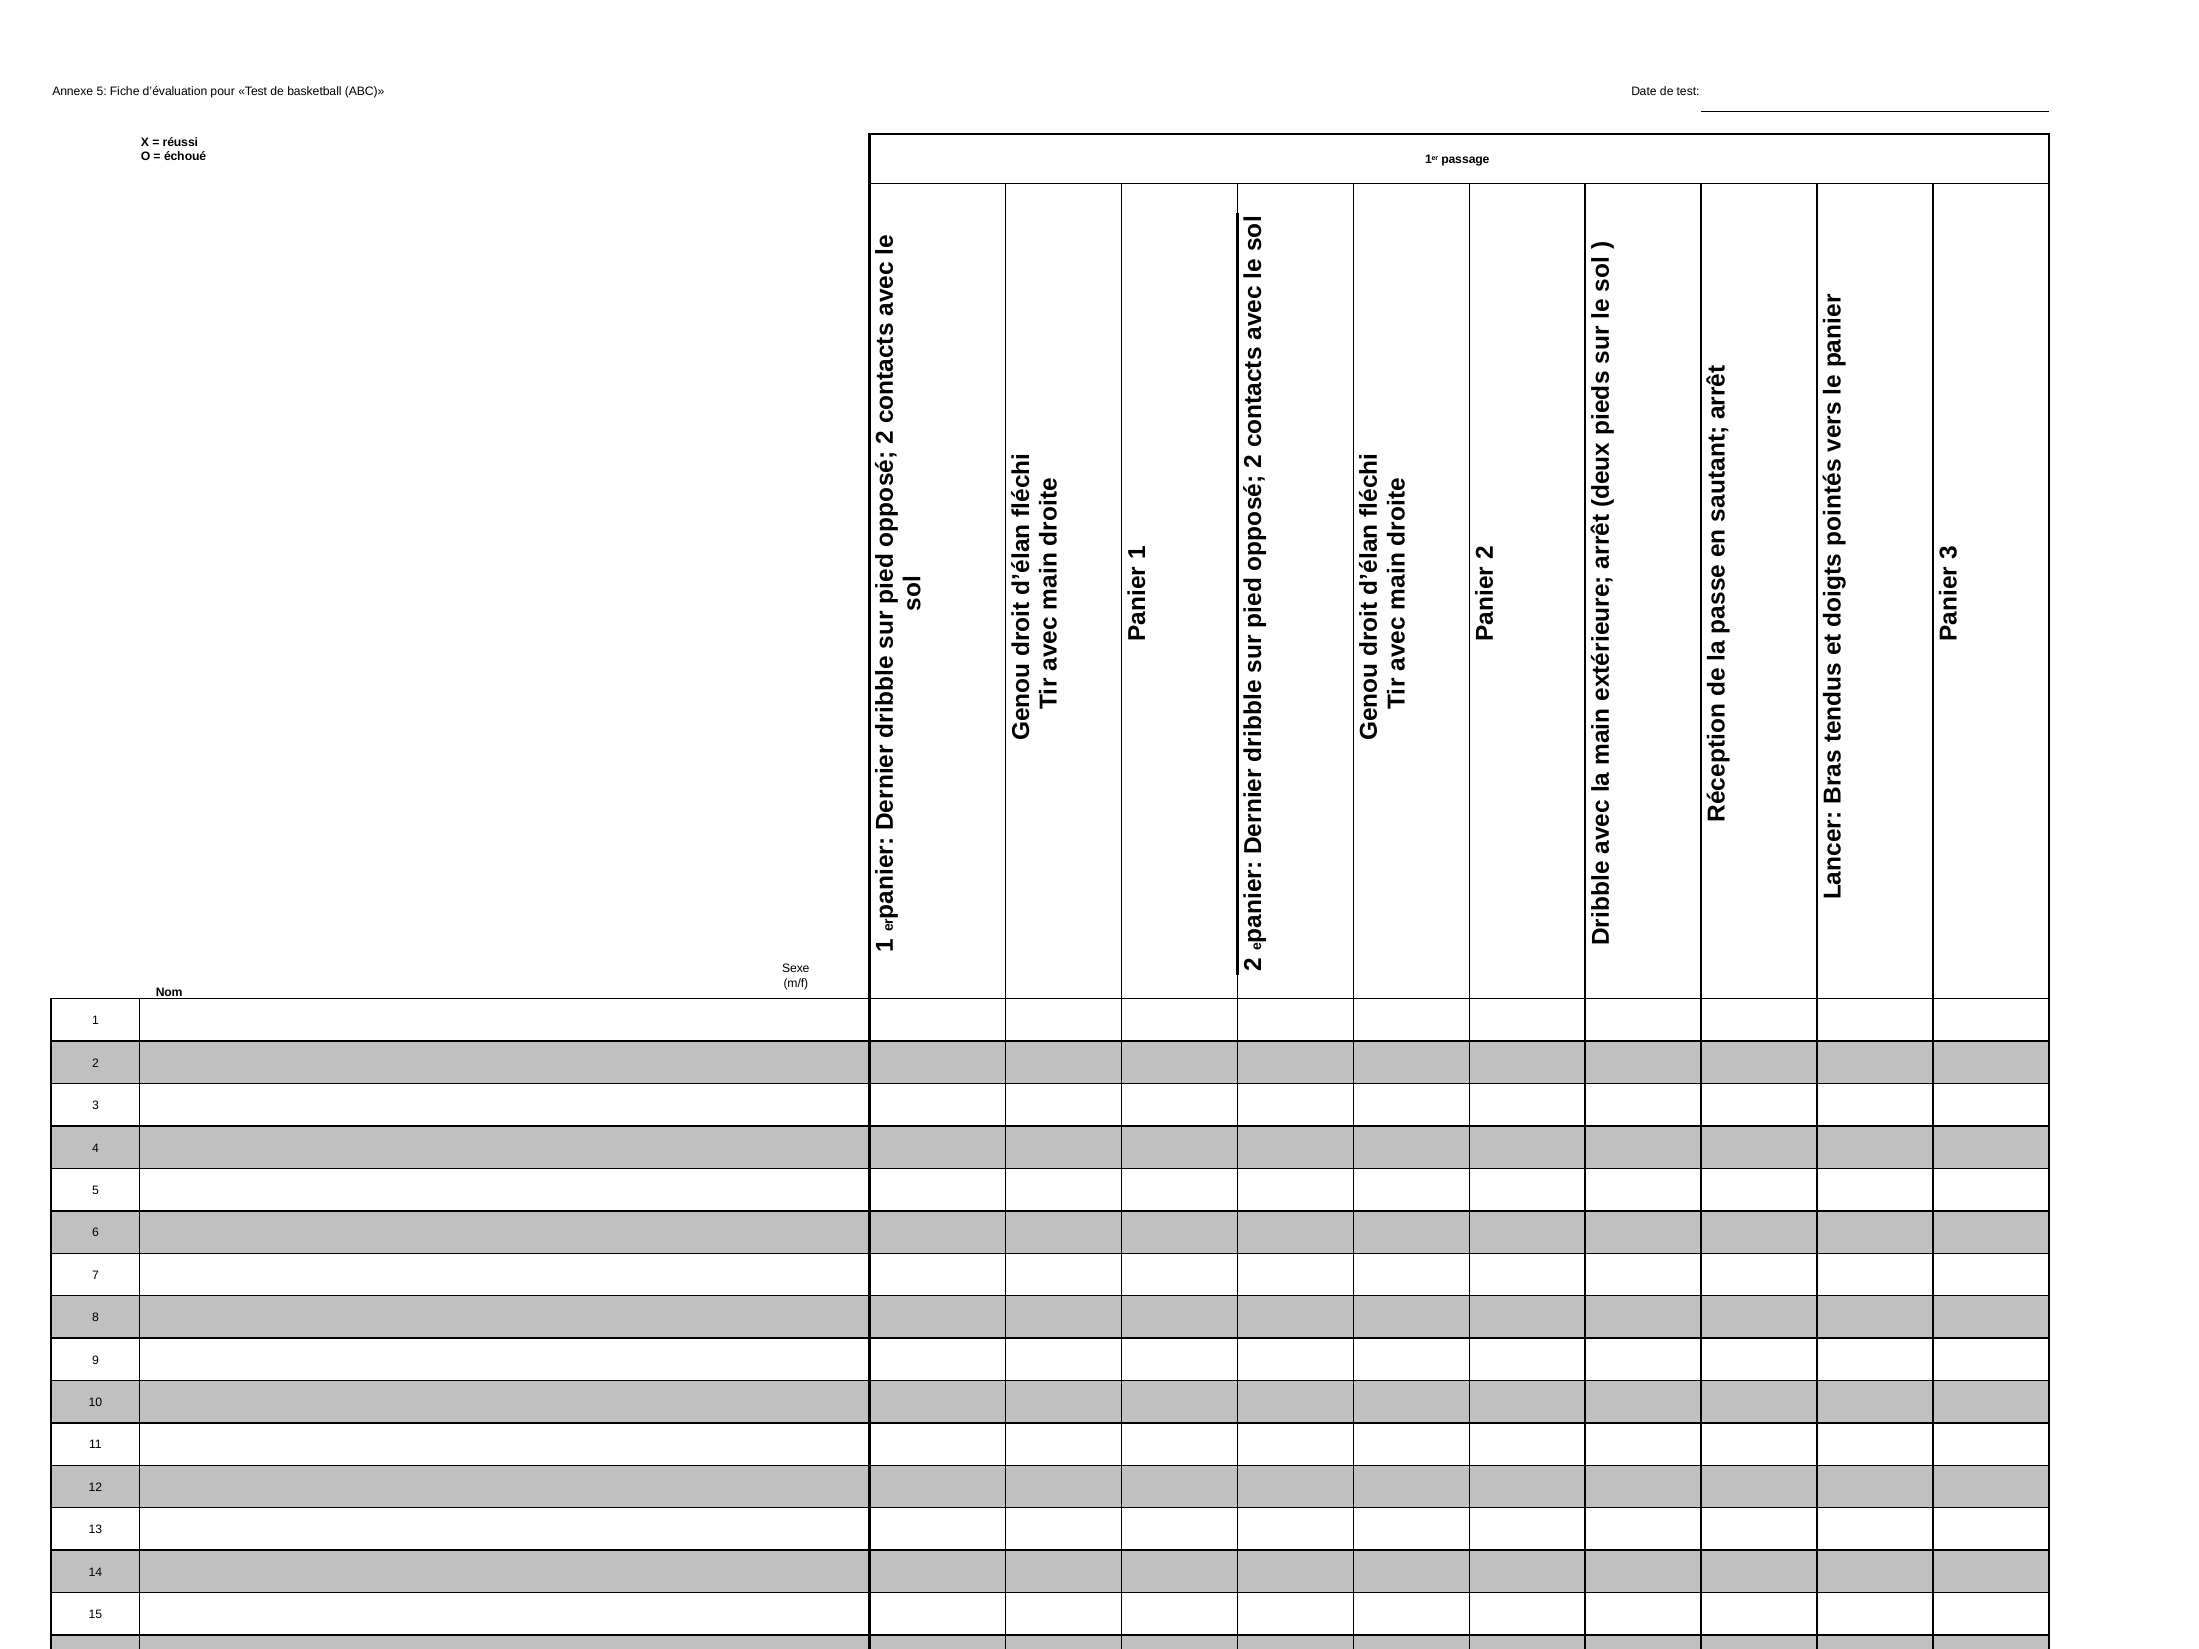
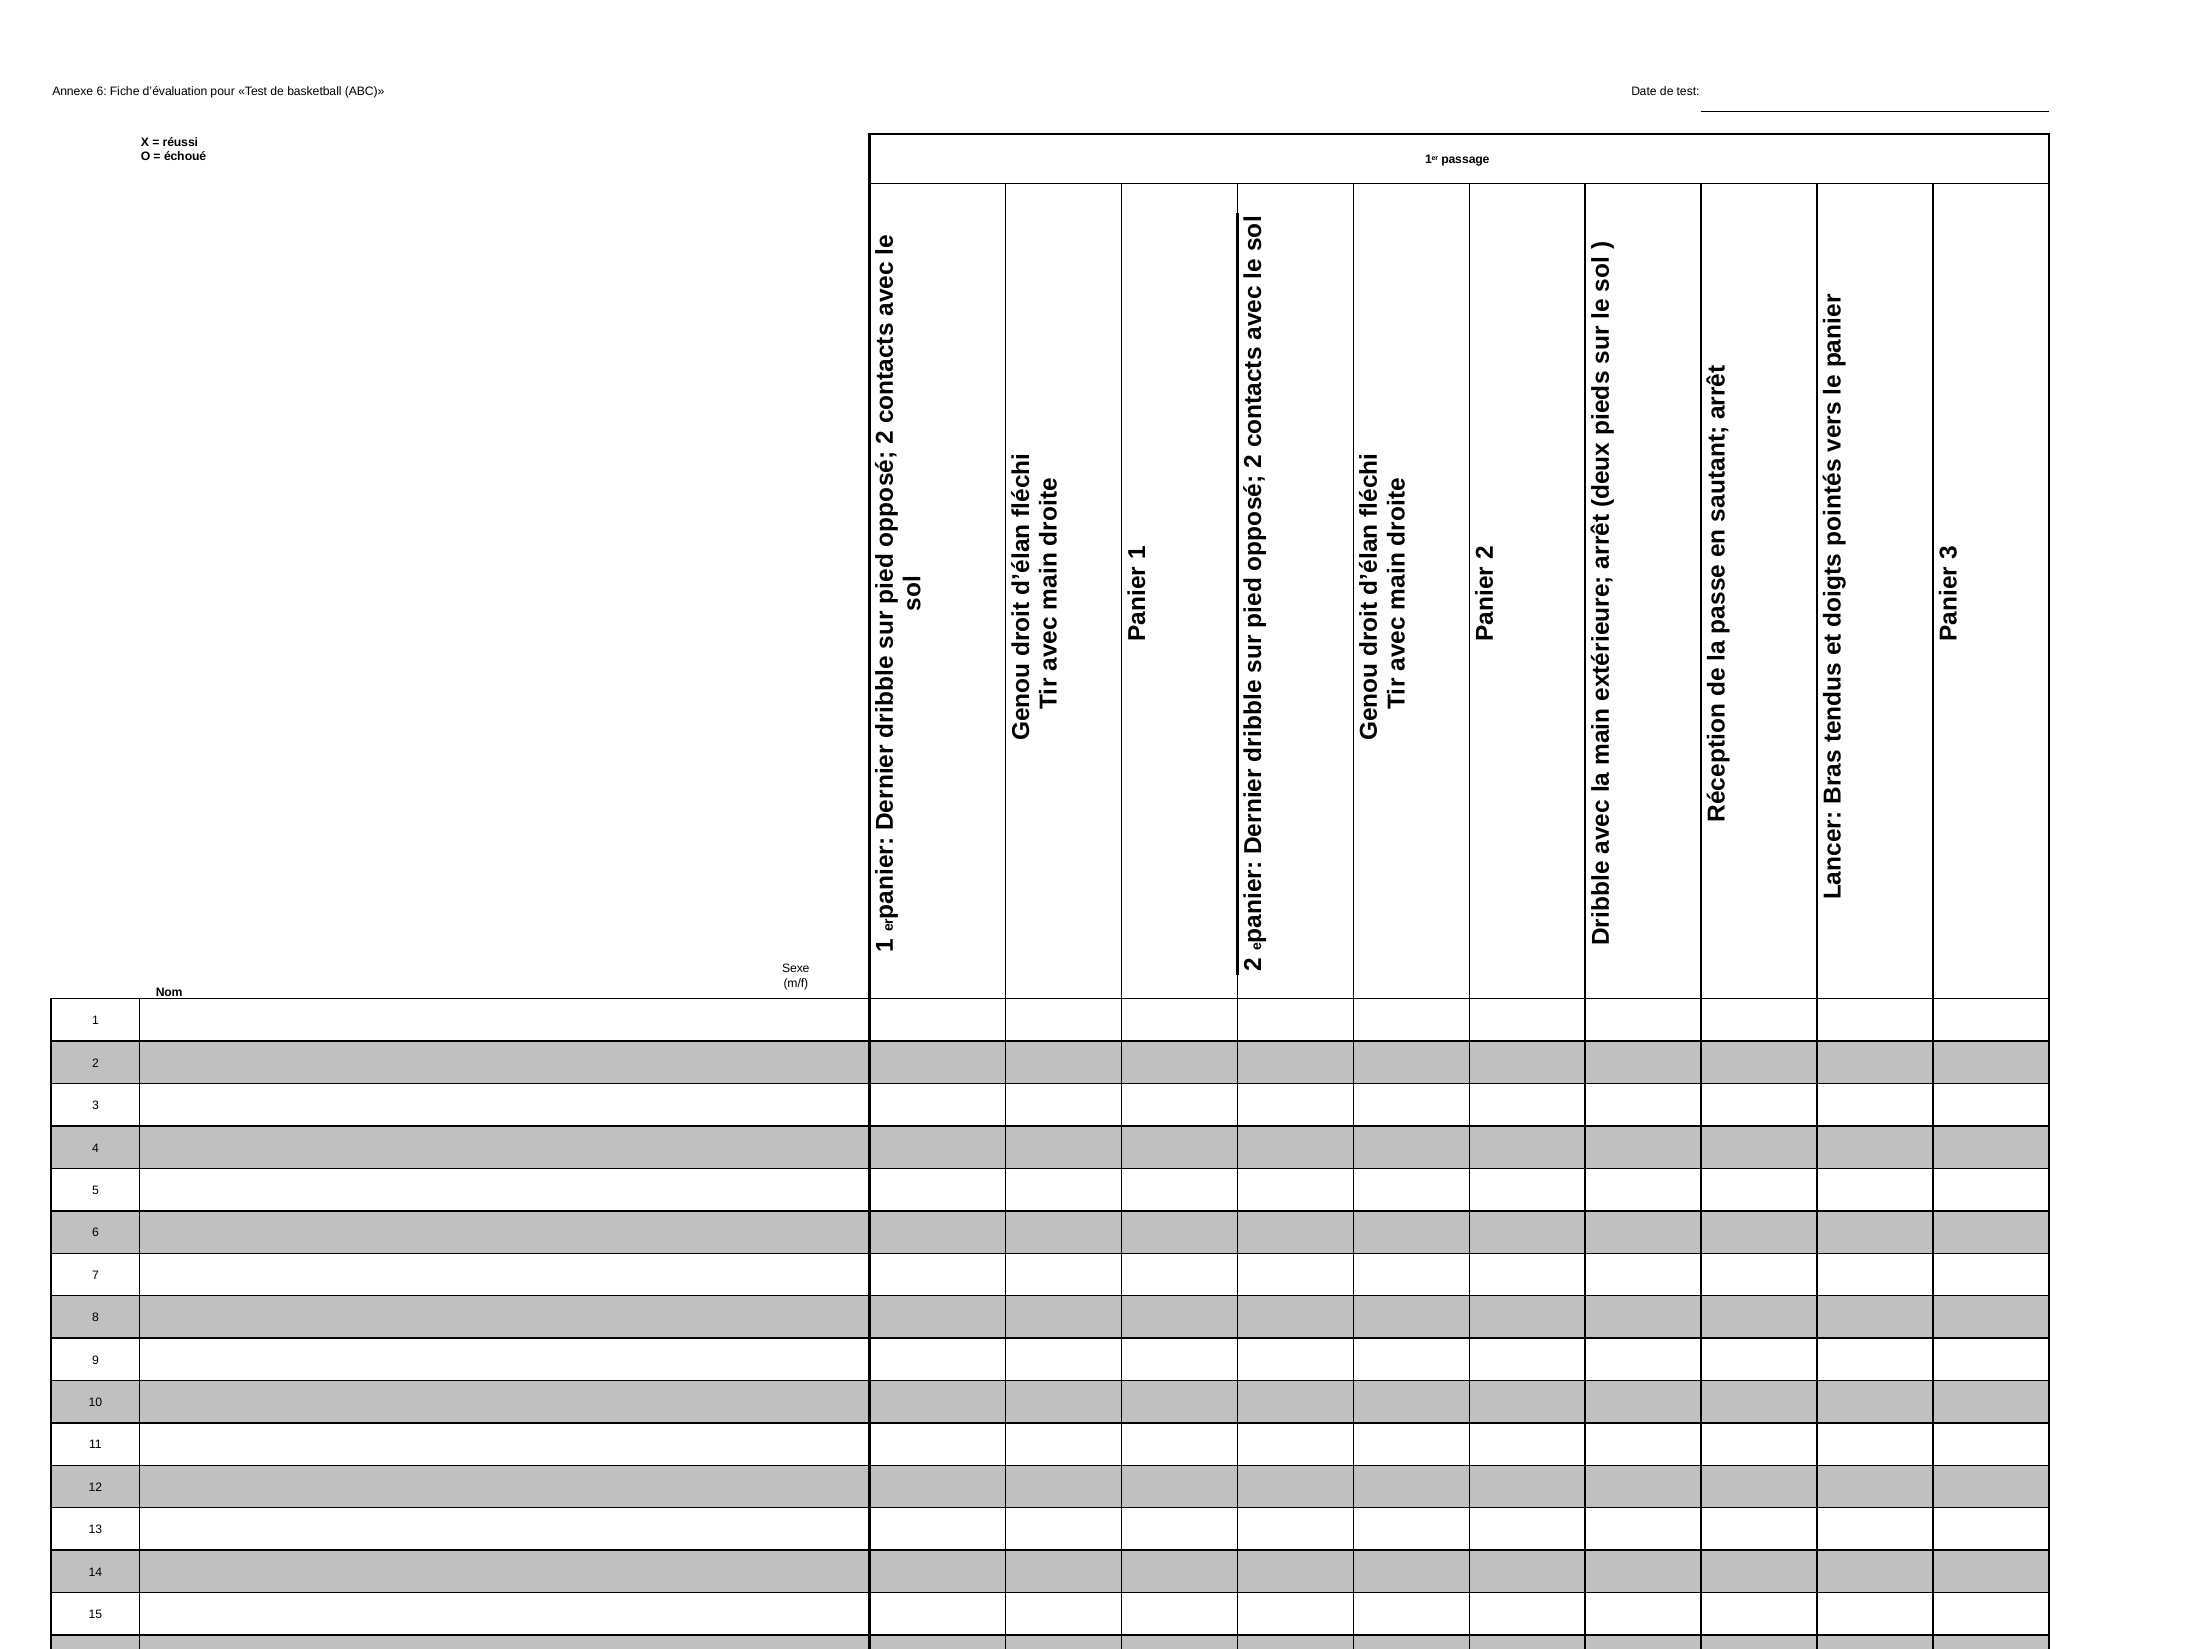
Annexe 5: 5 -> 6
